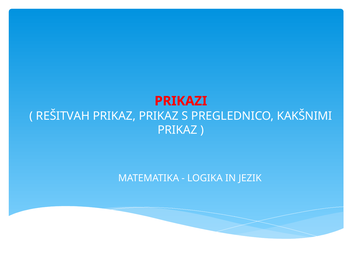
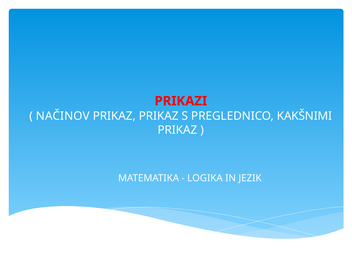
REŠITVAH: REŠITVAH -> NAČINOV
